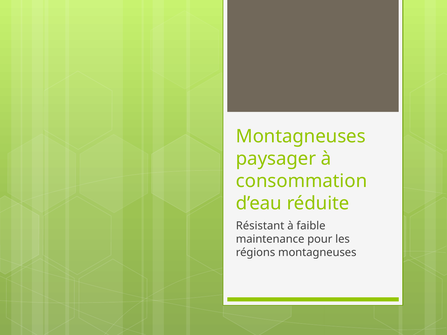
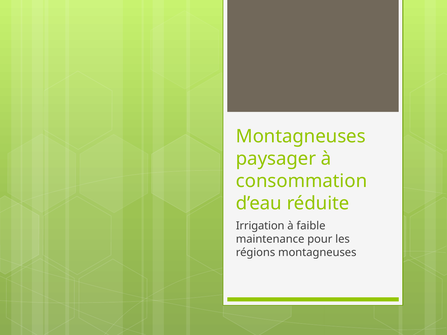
Résistant: Résistant -> Irrigation
